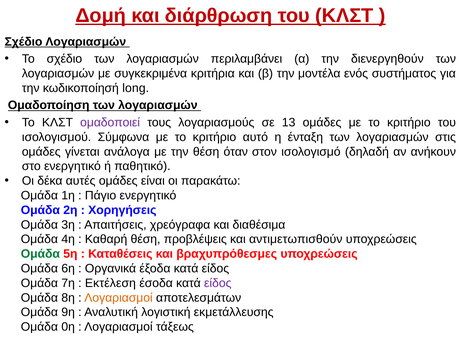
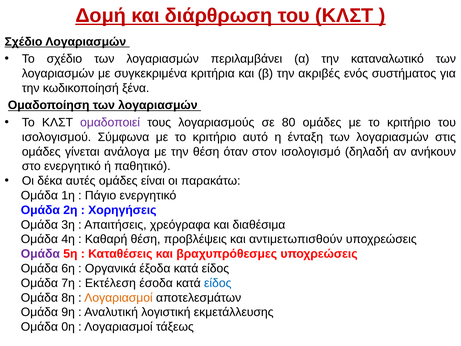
διενεργηθούν: διενεργηθούν -> καταναλωτικό
μοντέλα: μοντέλα -> ακριβές
long: long -> ξένα
13: 13 -> 80
Ομάδα at (40, 254) colour: green -> purple
είδος at (218, 283) colour: purple -> blue
